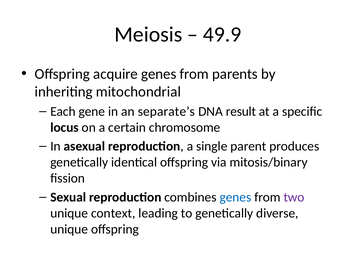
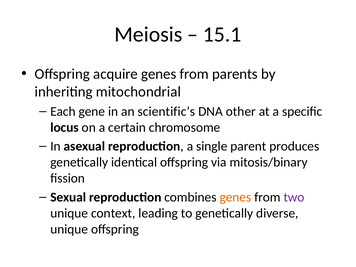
49.9: 49.9 -> 15.1
separate’s: separate’s -> scientific’s
result: result -> other
genes at (235, 197) colour: blue -> orange
